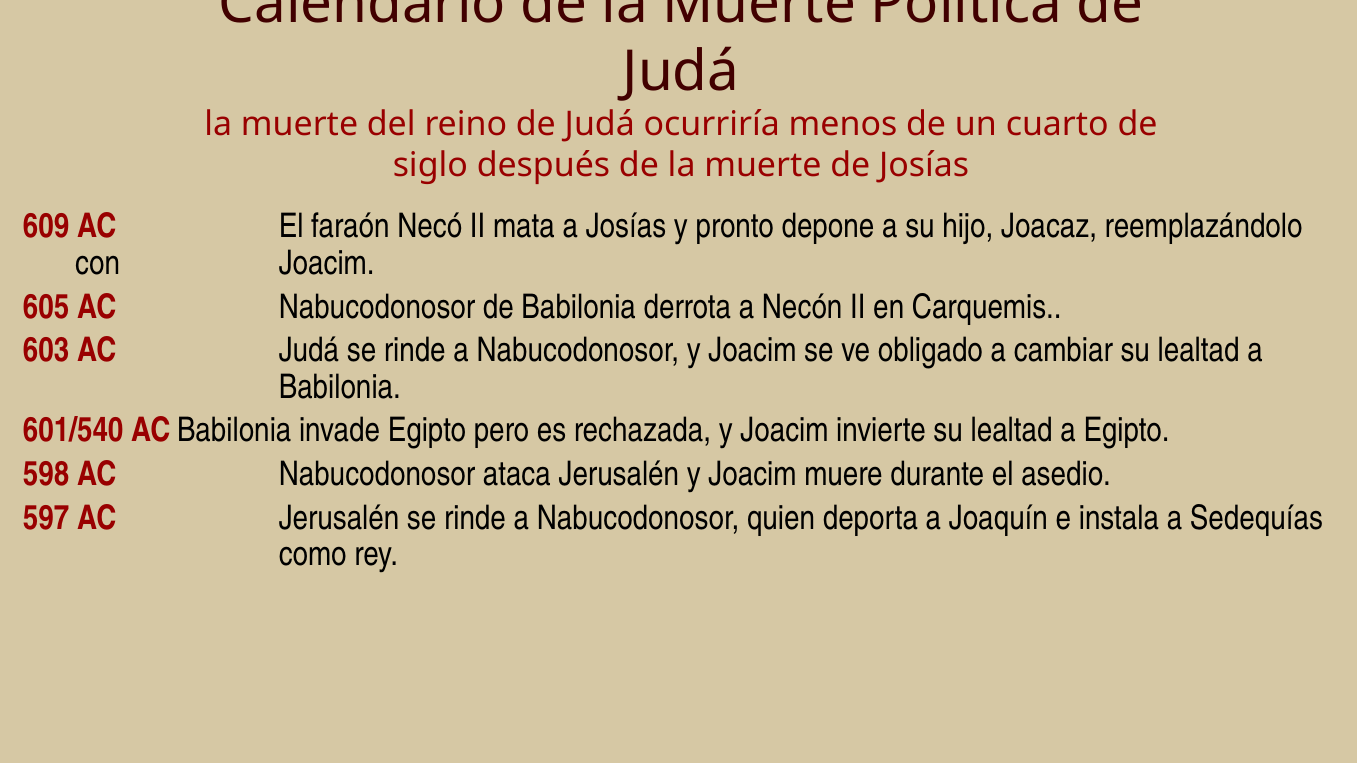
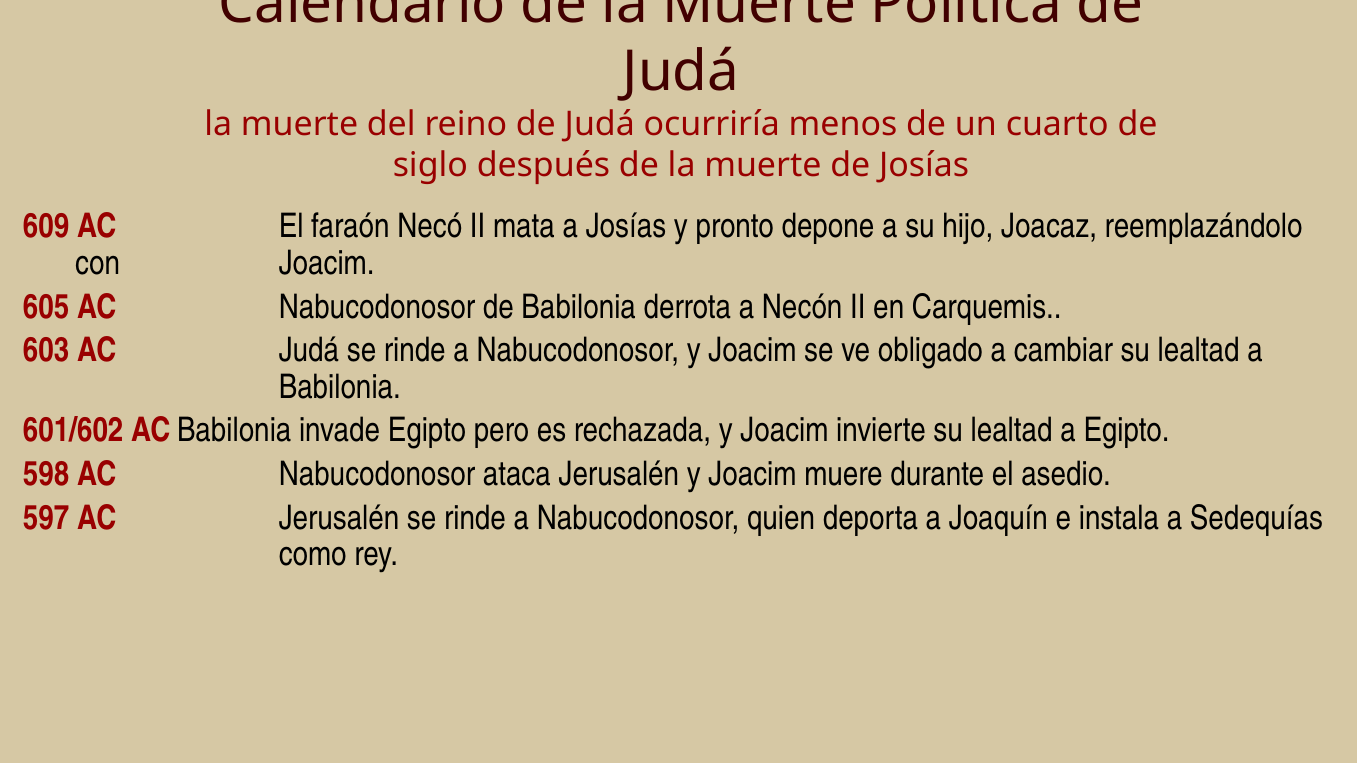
601/540: 601/540 -> 601/602
